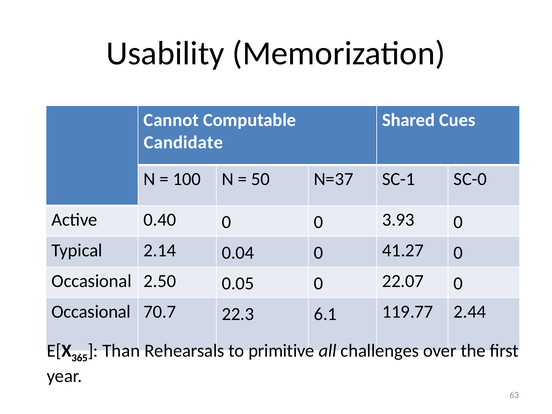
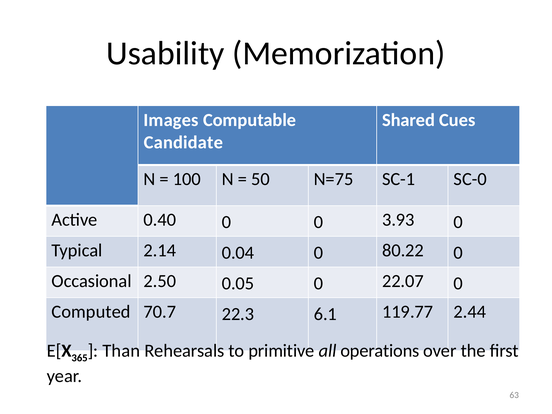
Cannot: Cannot -> Images
N=37: N=37 -> N=75
41.27: 41.27 -> 80.22
Occasional at (91, 312): Occasional -> Computed
challenges: challenges -> operations
